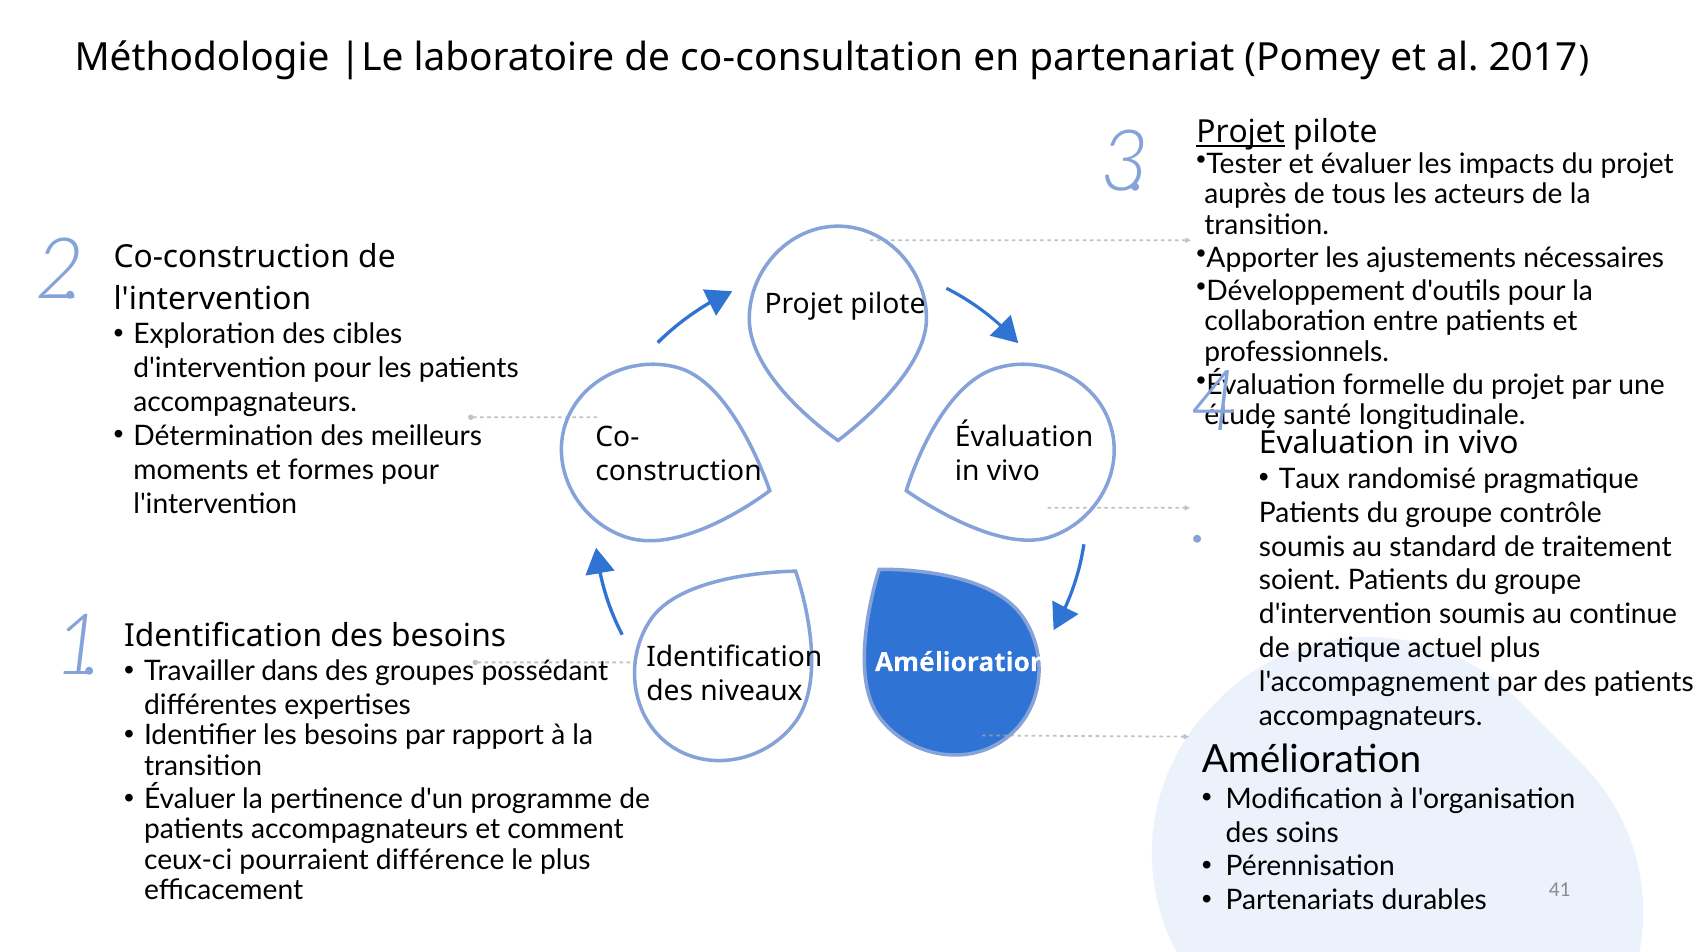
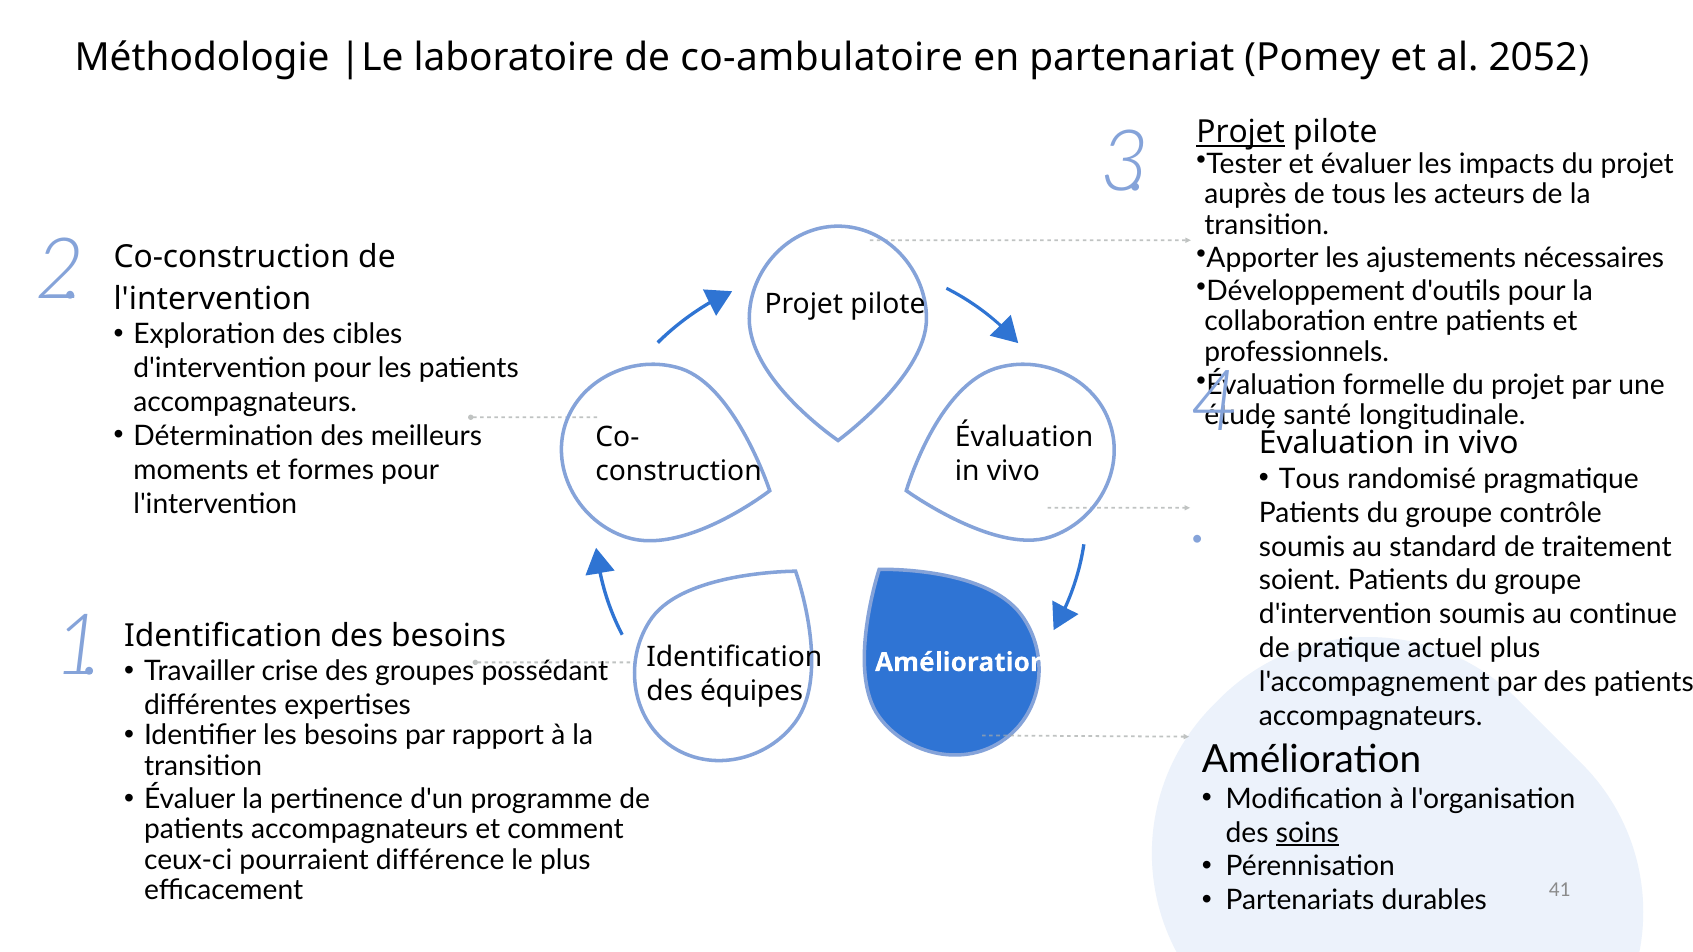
co-consultation: co-consultation -> co-ambulatoire
2017: 2017 -> 2052
Taux at (1309, 479): Taux -> Tous
dans: dans -> crise
niveaux: niveaux -> équipes
soins underline: none -> present
